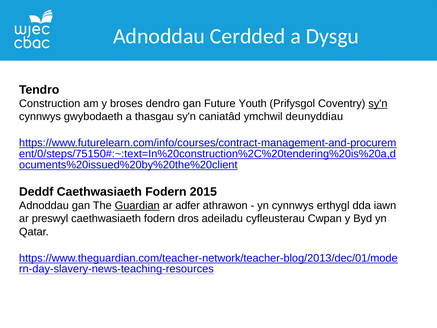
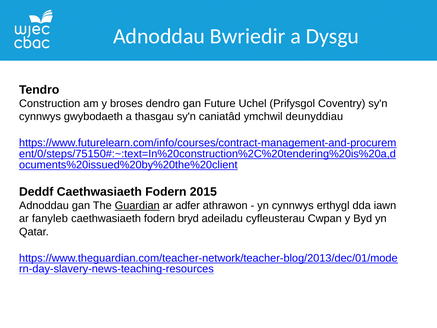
Cerdded: Cerdded -> Bwriedir
Youth: Youth -> Uchel
sy'n at (378, 103) underline: present -> none
preswyl: preswyl -> fanyleb
dros: dros -> bryd
